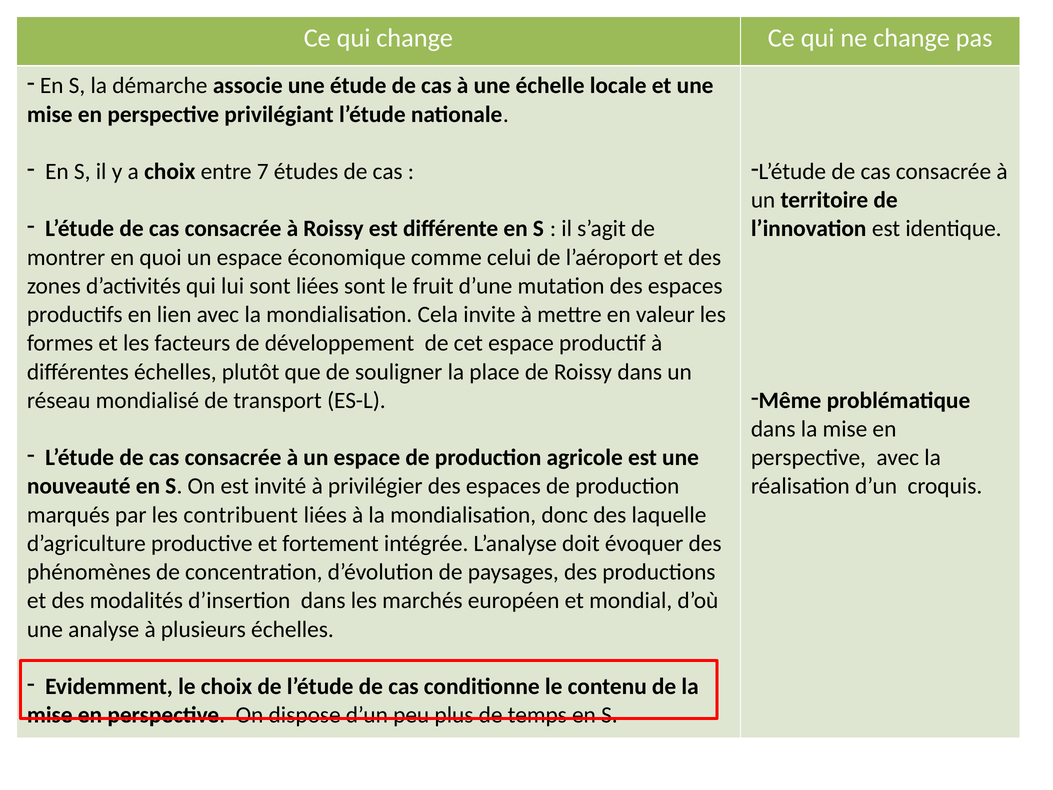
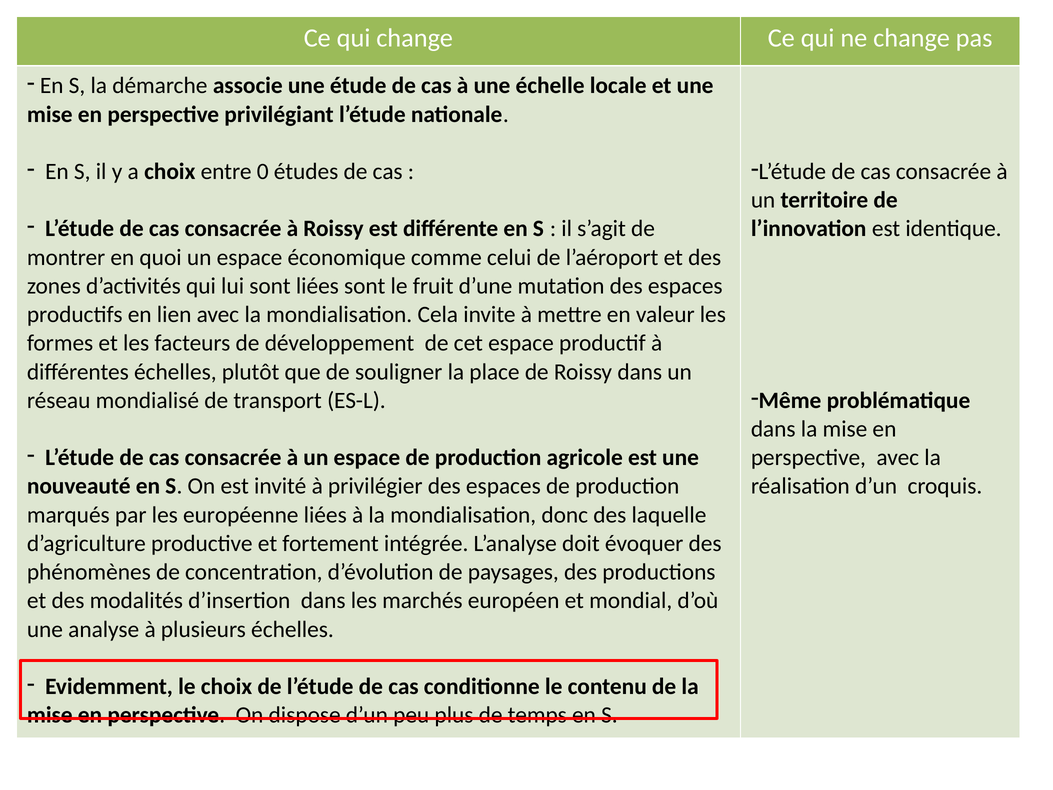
7: 7 -> 0
contribuent: contribuent -> européenne
